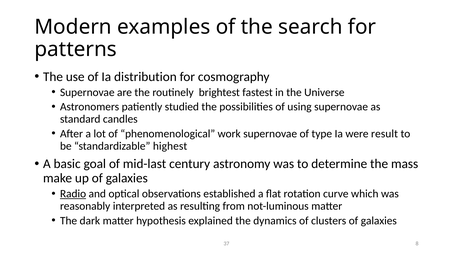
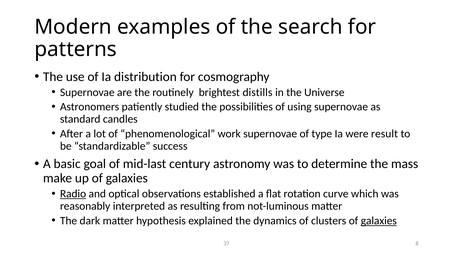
fastest: fastest -> distills
highest: highest -> success
galaxies at (379, 220) underline: none -> present
